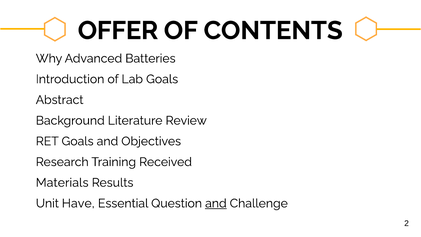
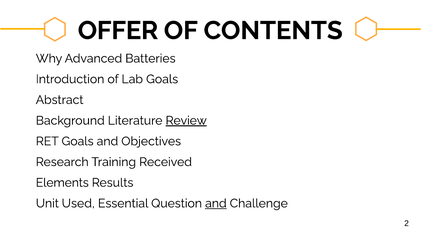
Review underline: none -> present
Materials: Materials -> Elements
Have: Have -> Used
